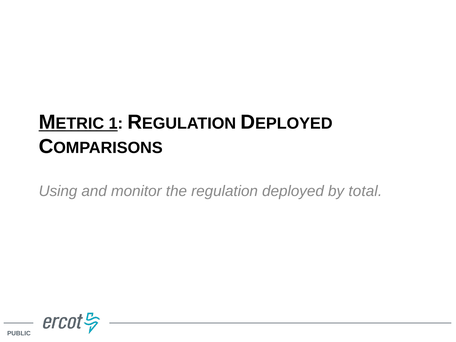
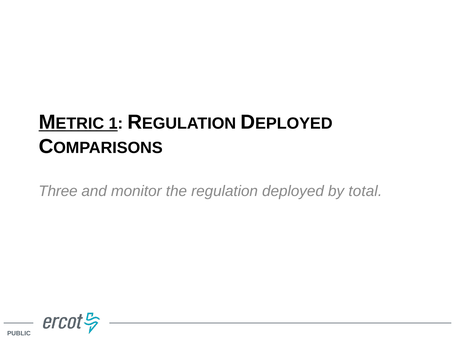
Using: Using -> Three
